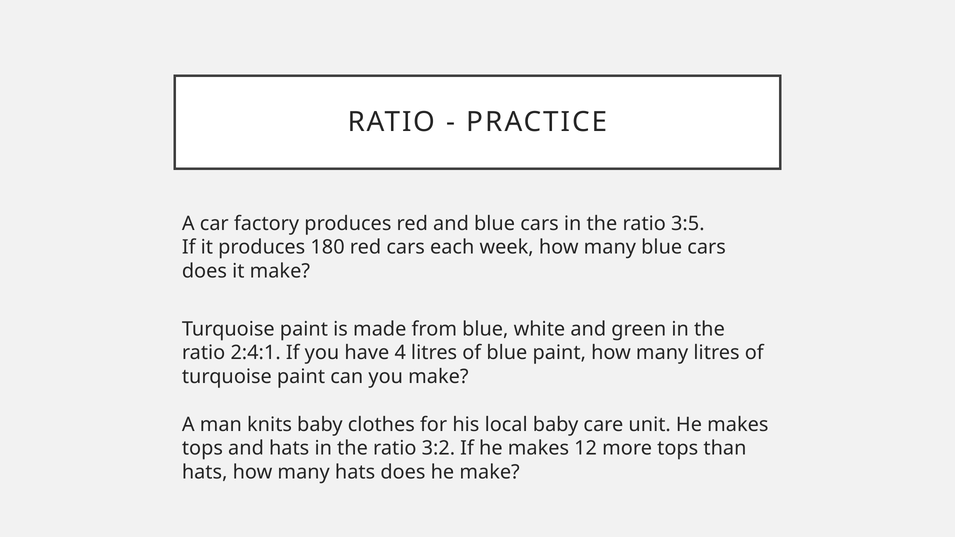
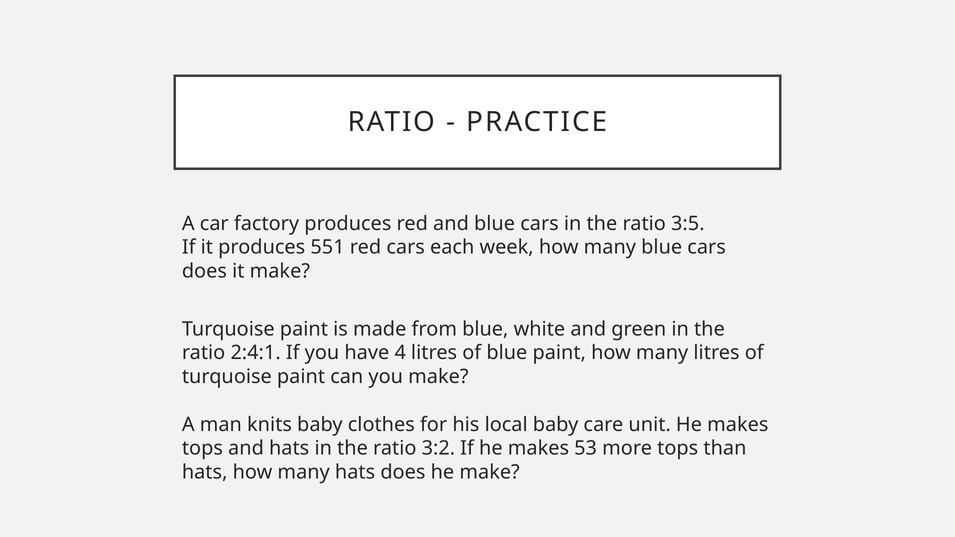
180: 180 -> 551
12: 12 -> 53
